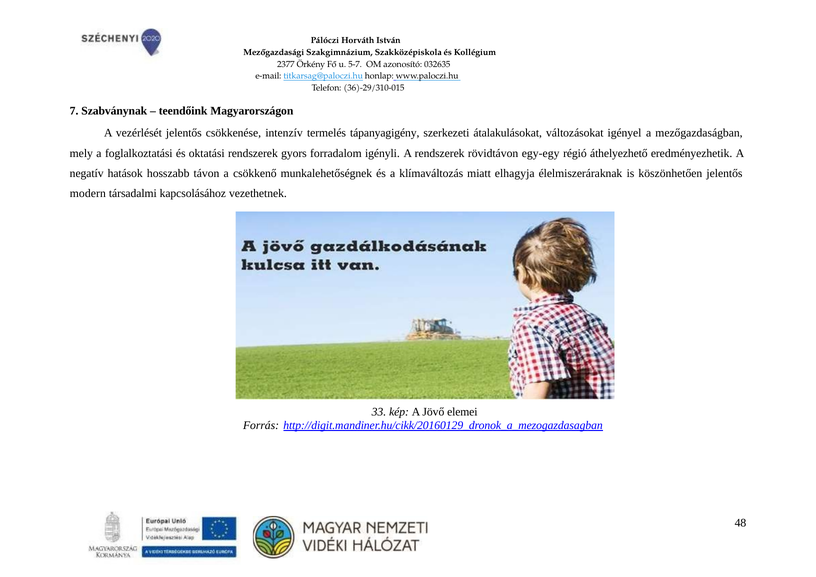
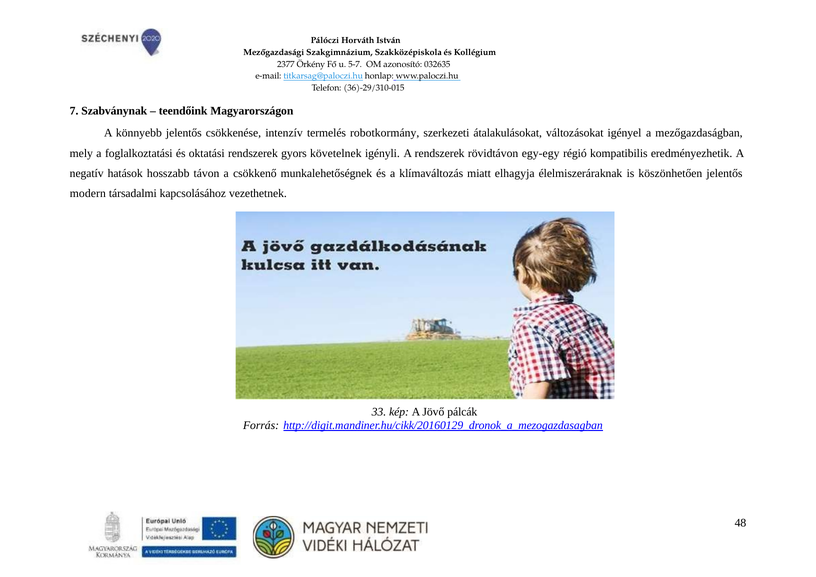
vezérlését: vezérlését -> könnyebb
tápanyagigény: tápanyagigény -> robotkormány
forradalom: forradalom -> követelnek
áthelyezhető: áthelyezhető -> kompatibilis
elemei: elemei -> pálcák
